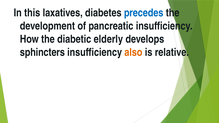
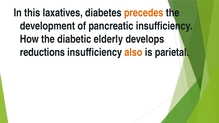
precedes colour: blue -> orange
sphincters: sphincters -> reductions
relative: relative -> parietal
